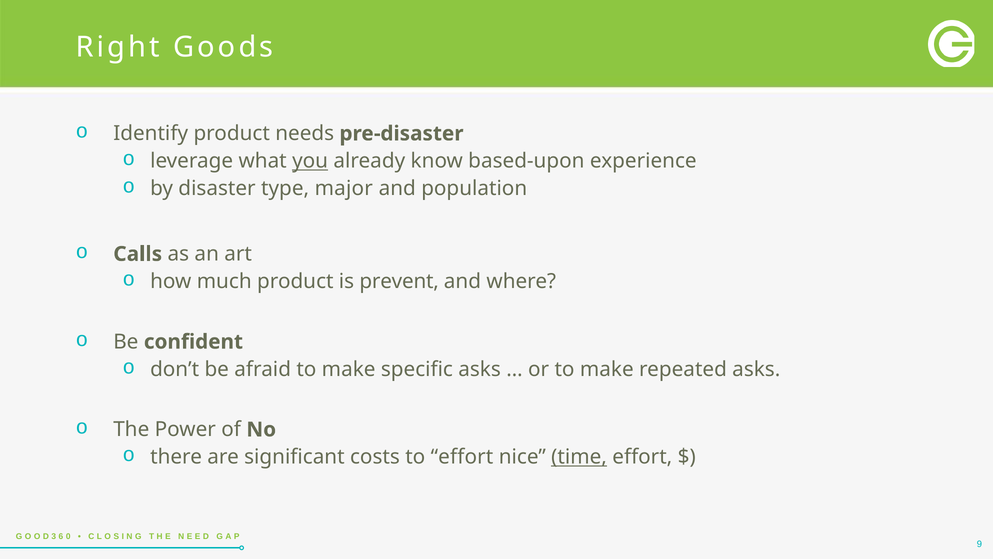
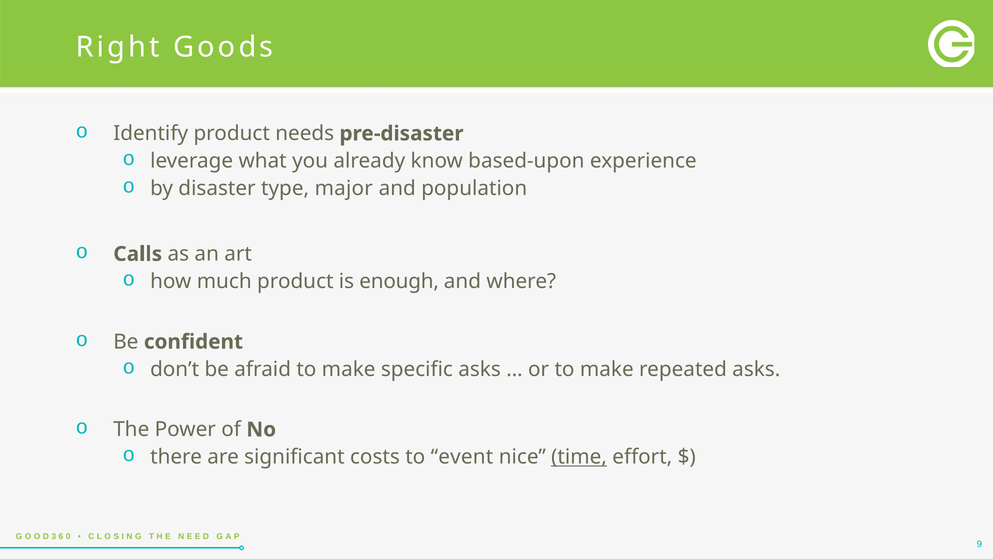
you underline: present -> none
prevent: prevent -> enough
to effort: effort -> event
